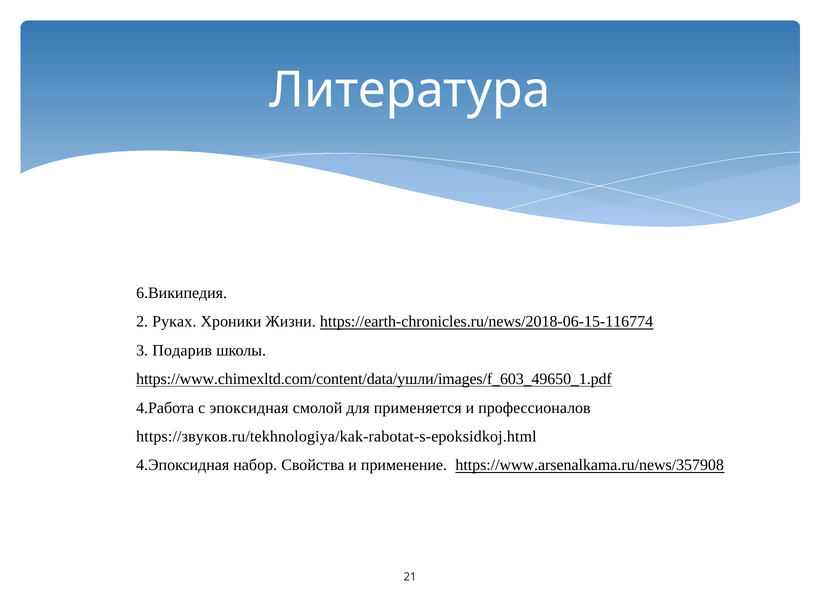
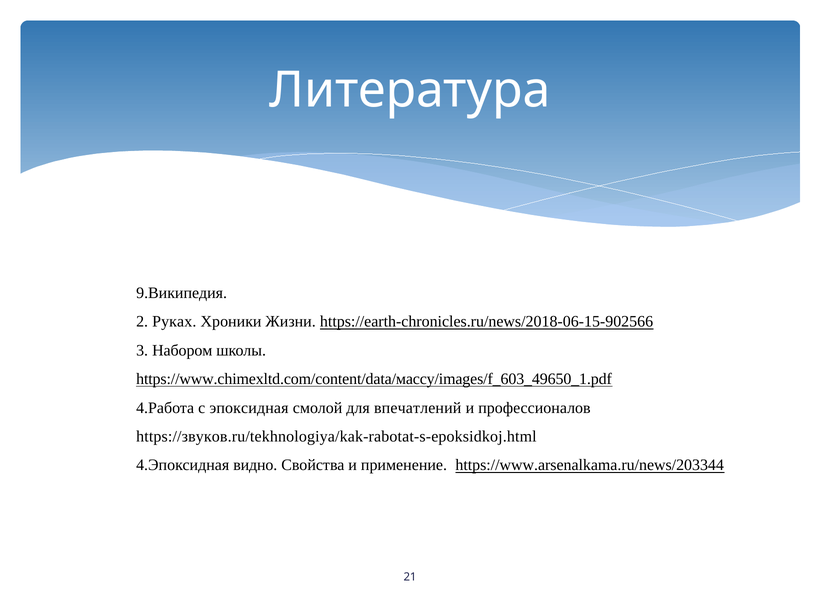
6.Википедия: 6.Википедия -> 9.Википедия
https://earth-chronicles.ru/news/2018-06-15-116774: https://earth-chronicles.ru/news/2018-06-15-116774 -> https://earth-chronicles.ru/news/2018-06-15-902566
Подарив: Подарив -> Набором
https://www.chimexltd.com/content/data/ушли/images/f_603_49650_1.pdf: https://www.chimexltd.com/content/data/ушли/images/f_603_49650_1.pdf -> https://www.chimexltd.com/content/data/массу/images/f_603_49650_1.pdf
применяется: применяется -> впечатлений
набор: набор -> видно
https://www.arsenalkama.ru/news/357908: https://www.arsenalkama.ru/news/357908 -> https://www.arsenalkama.ru/news/203344
